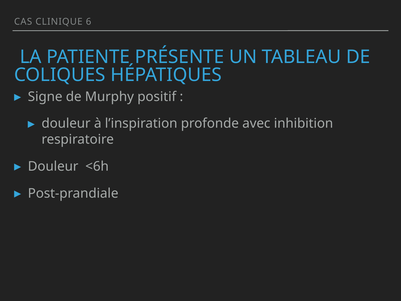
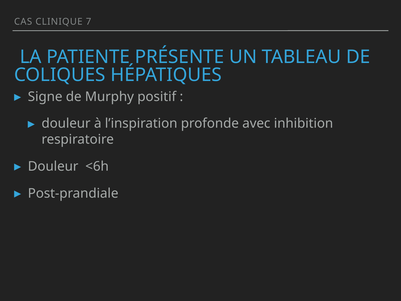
6: 6 -> 7
